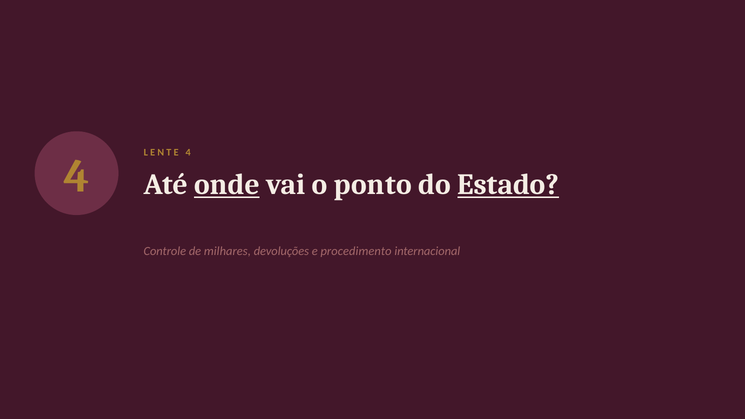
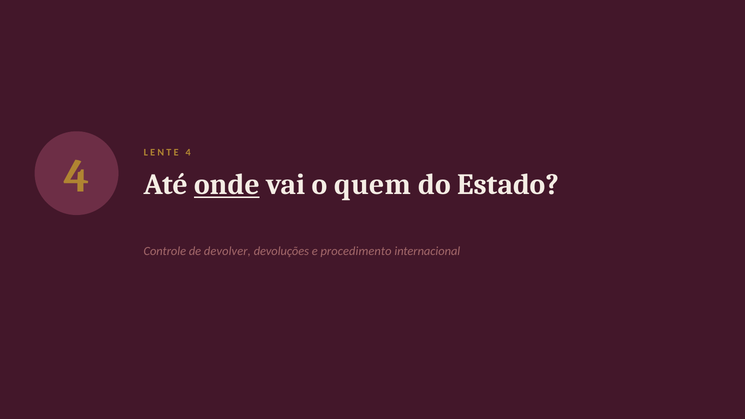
ponto: ponto -> quem
Estado underline: present -> none
milhares: milhares -> devolver
